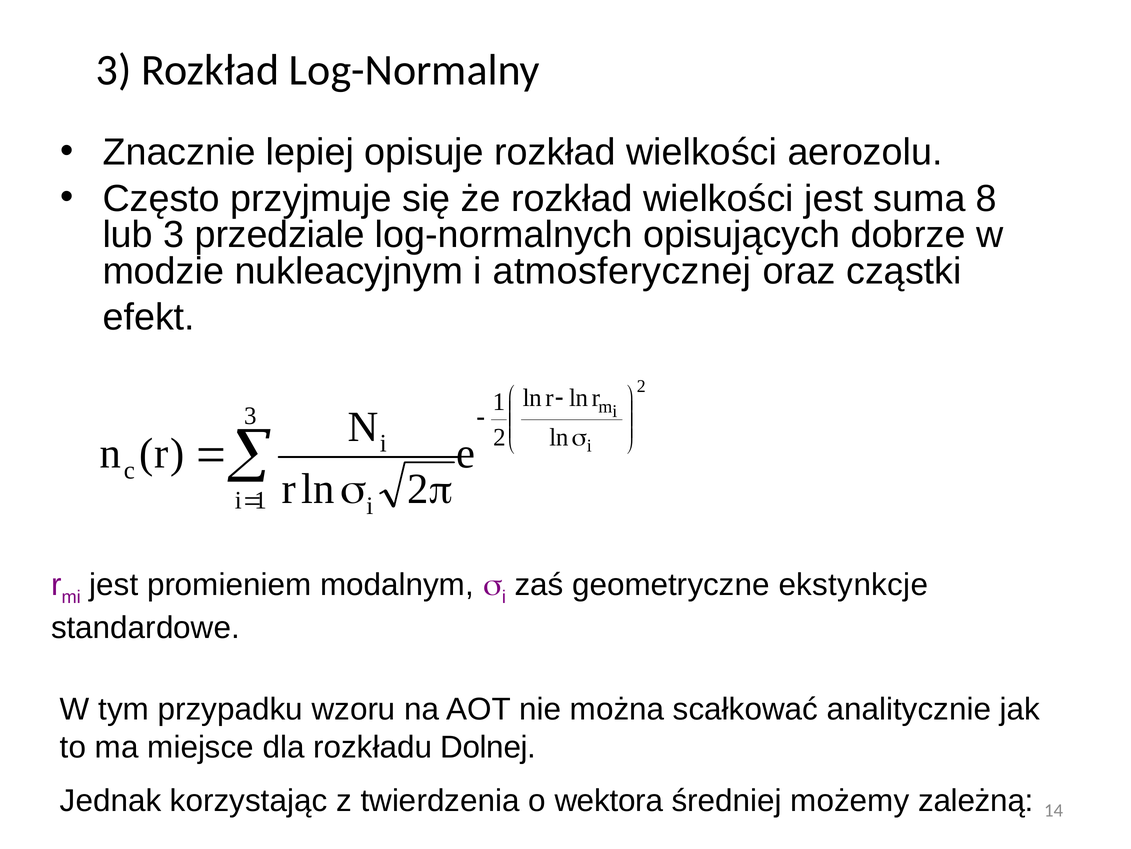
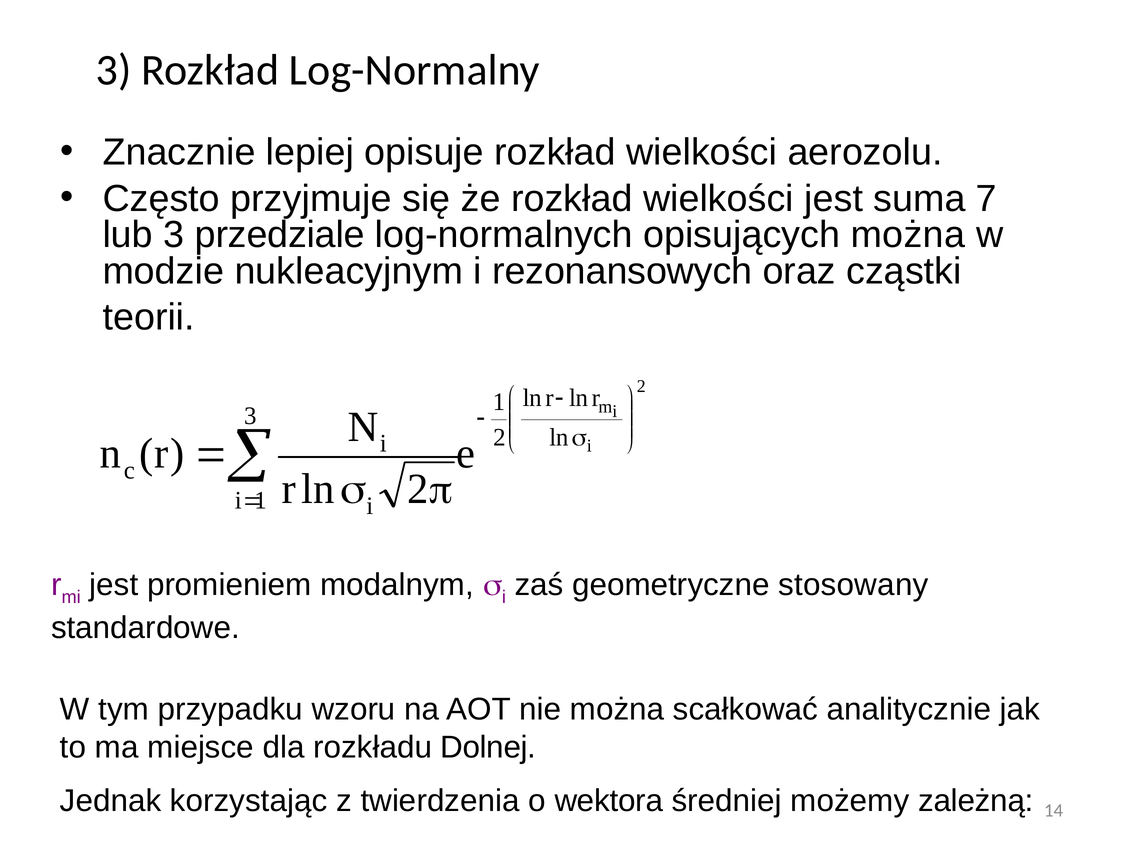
8: 8 -> 7
opisujących dobrze: dobrze -> można
atmosferycznej: atmosferycznej -> rezonansowych
efekt: efekt -> teorii
ekstynkcje: ekstynkcje -> stosowany
